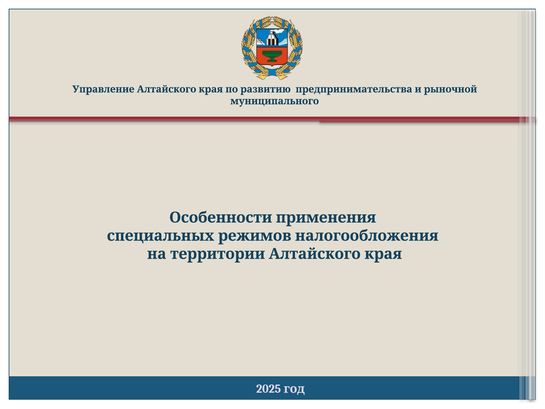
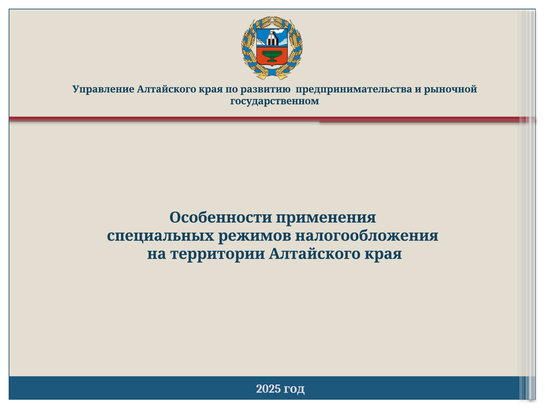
муниципального: муниципального -> государственном
